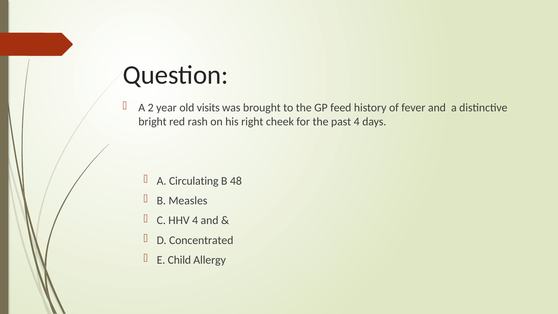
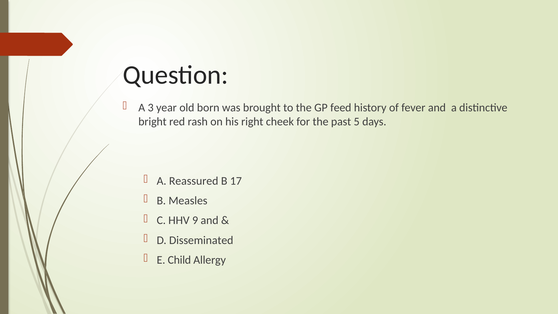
2: 2 -> 3
visits: visits -> born
past 4: 4 -> 5
Circulating: Circulating -> Reassured
48: 48 -> 17
HHV 4: 4 -> 9
Concentrated: Concentrated -> Disseminated
